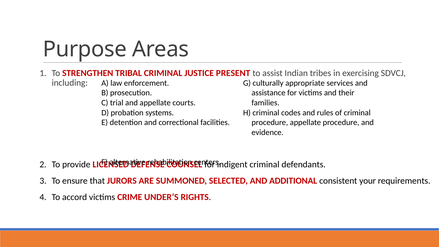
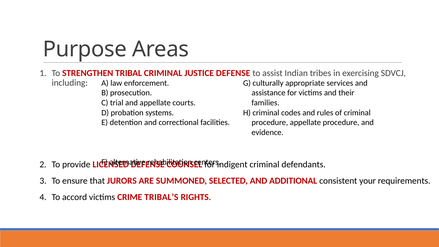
JUSTICE PRESENT: PRESENT -> DEFENSE
UNDER’S: UNDER’S -> TRIBAL’S
